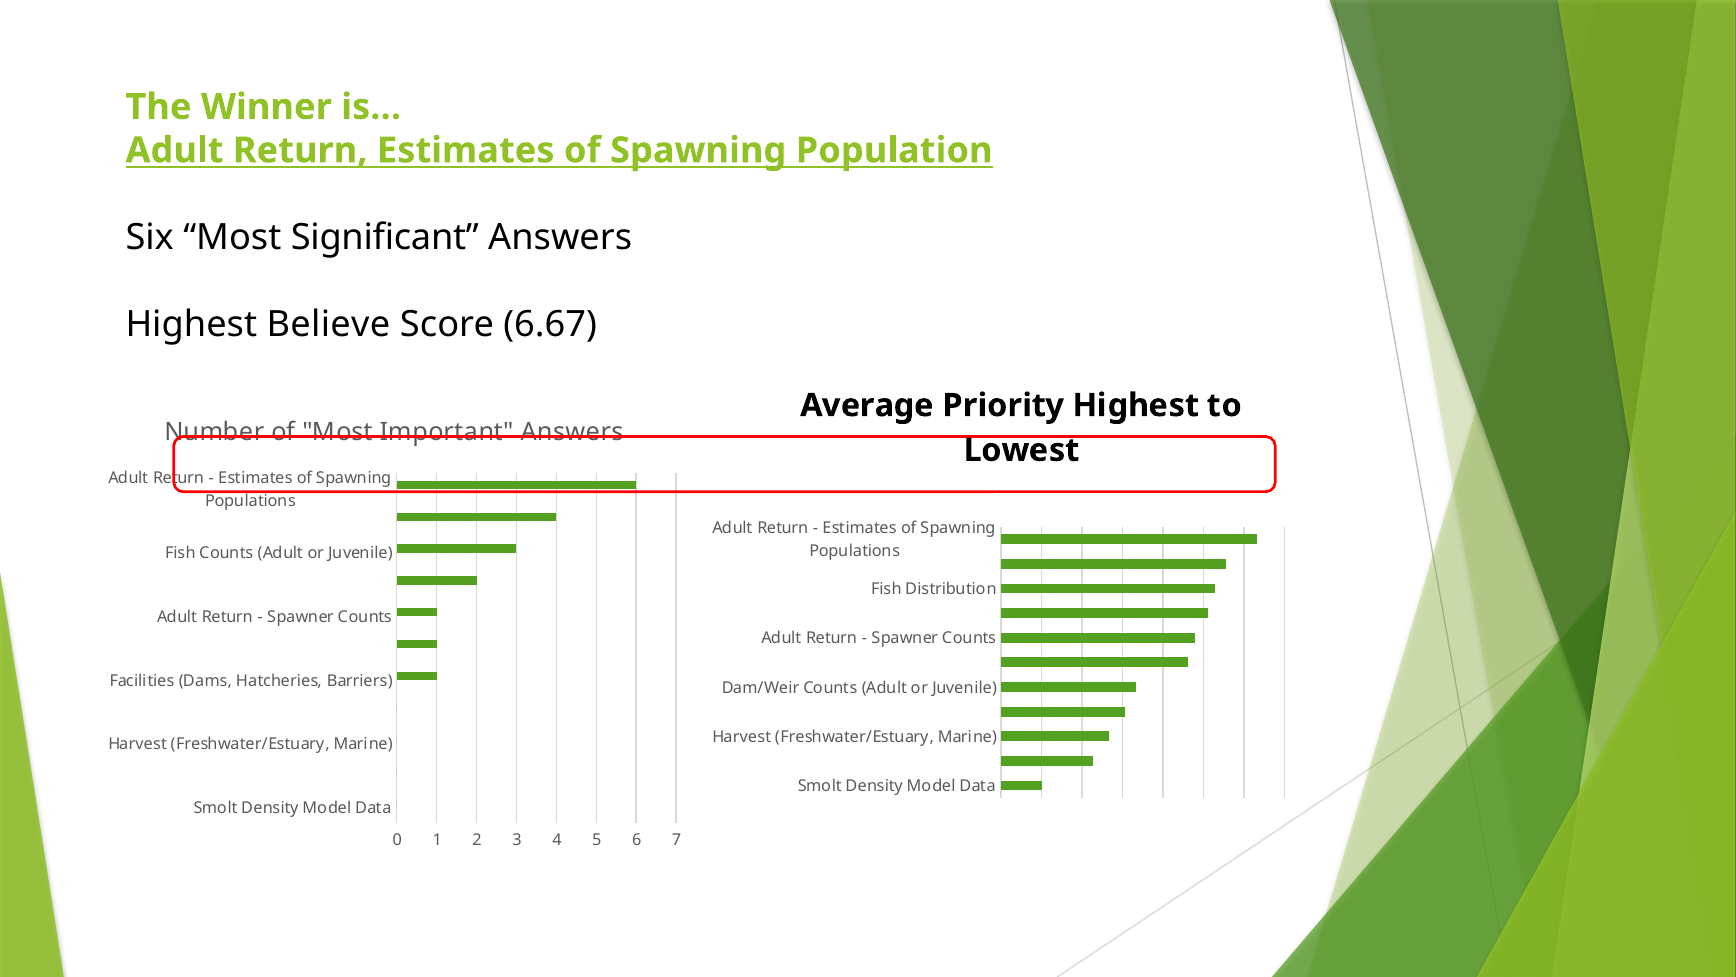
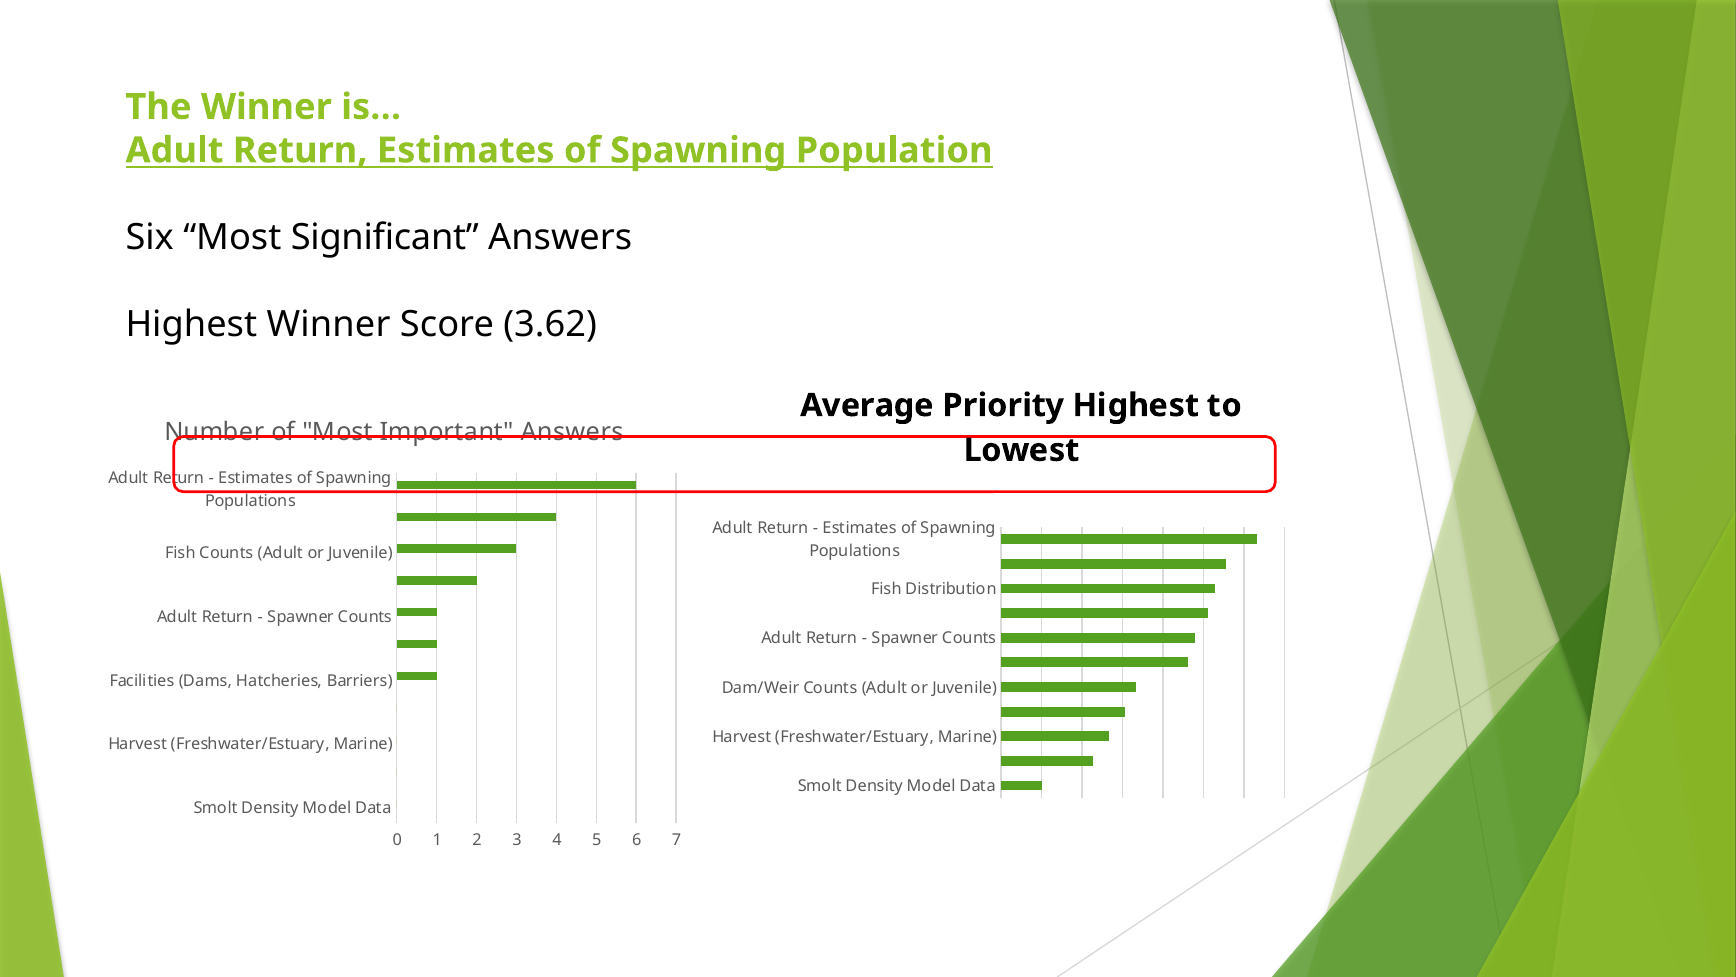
Highest Believe: Believe -> Winner
6.67: 6.67 -> 3.62
